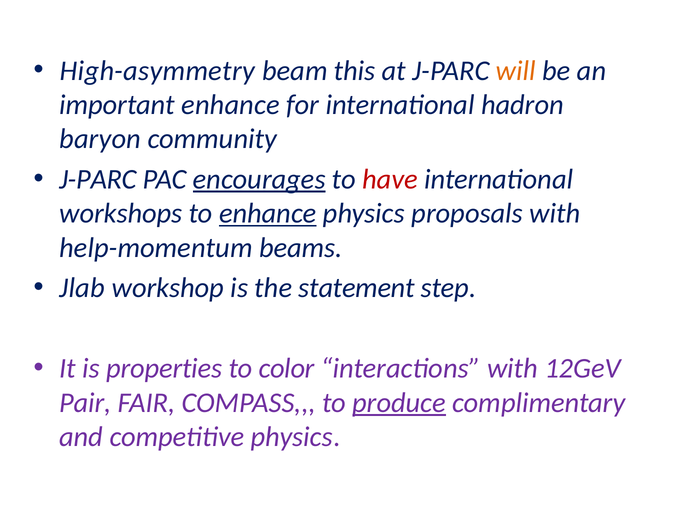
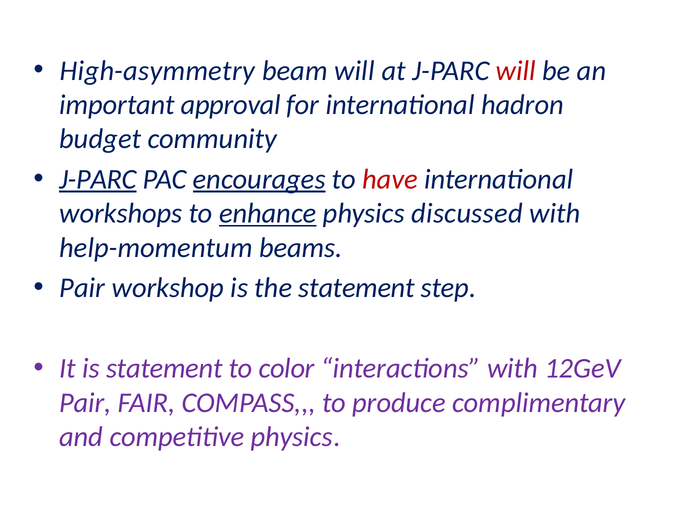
beam this: this -> will
will at (516, 71) colour: orange -> red
important enhance: enhance -> approval
baryon: baryon -> budget
J-PARC at (98, 179) underline: none -> present
proposals: proposals -> discussed
Jlab at (82, 288): Jlab -> Pair
is properties: properties -> statement
produce underline: present -> none
